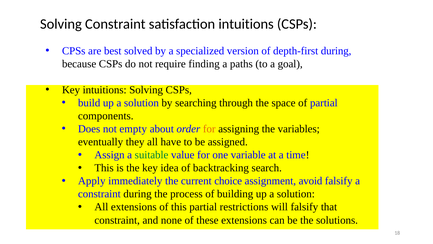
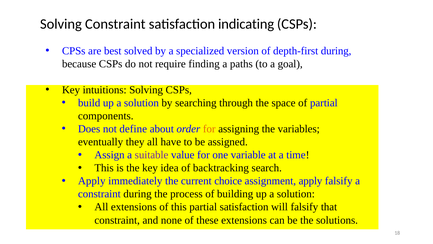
satisfaction intuitions: intuitions -> indicating
empty: empty -> define
suitable colour: green -> purple
assignment avoid: avoid -> apply
partial restrictions: restrictions -> satisfaction
